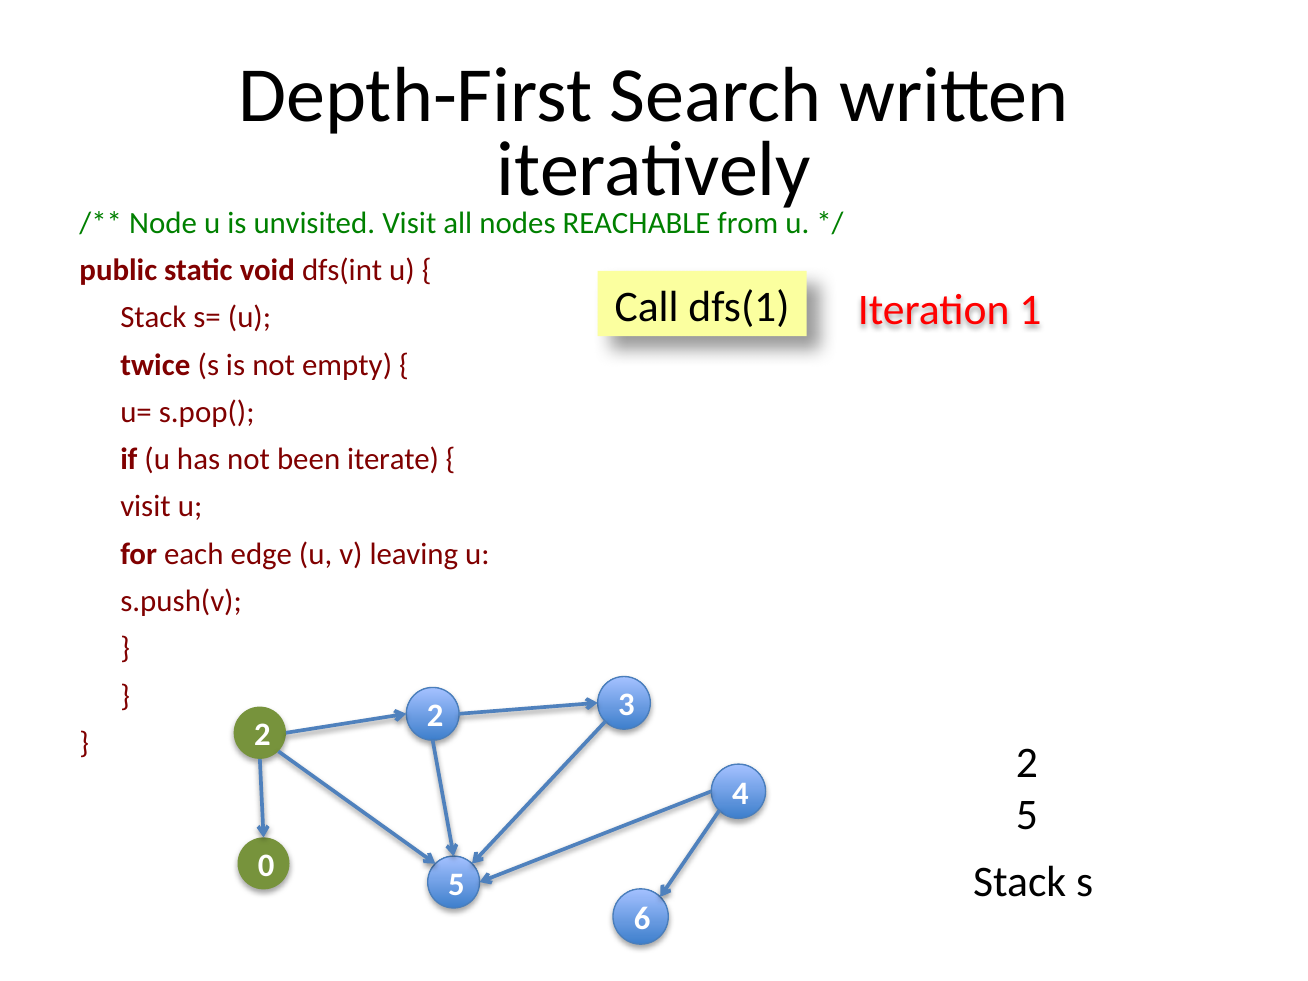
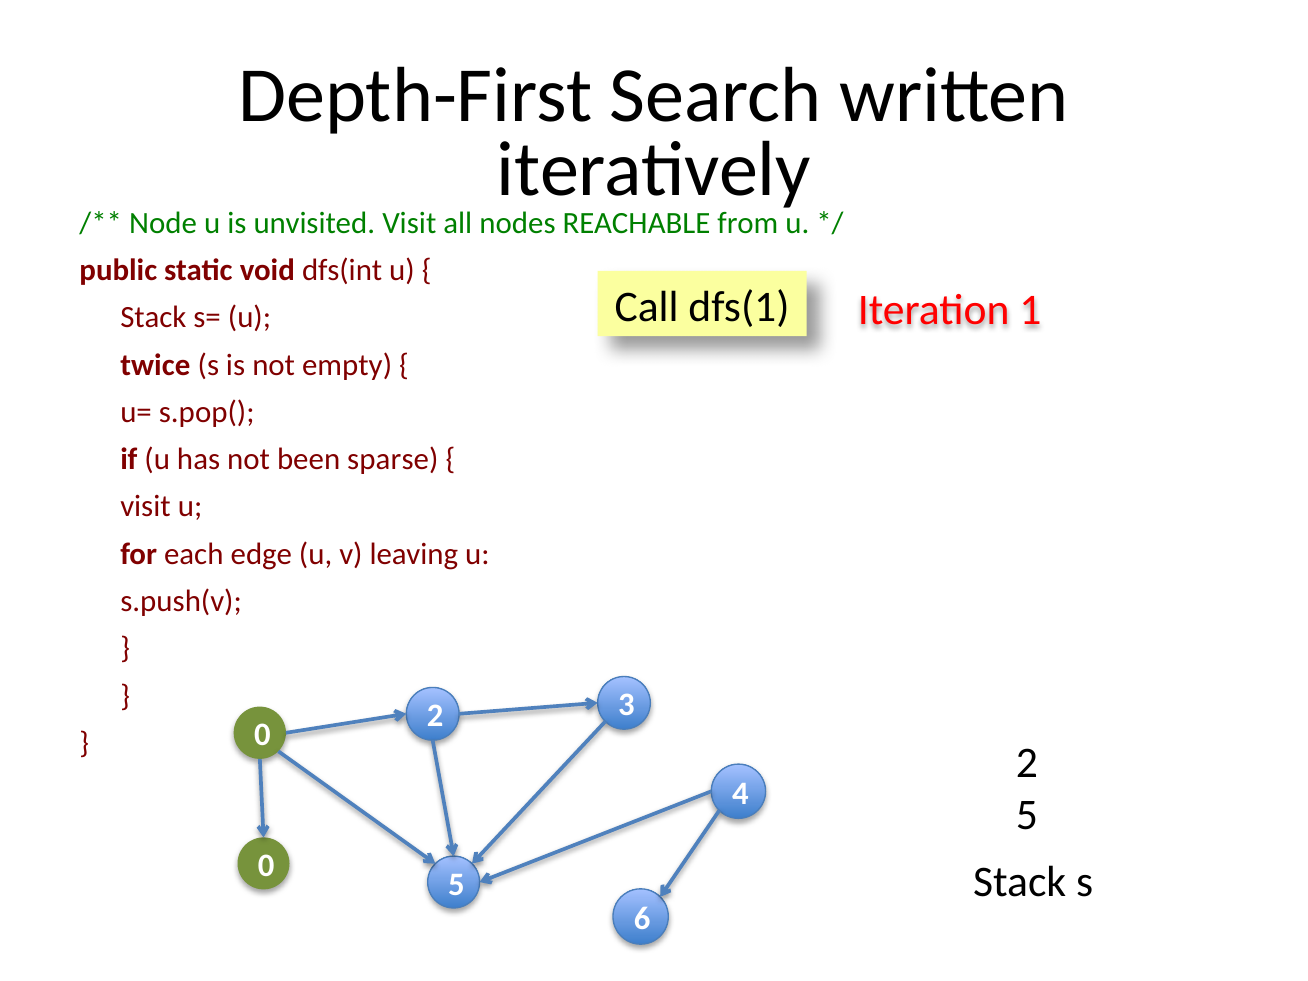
iterate: iterate -> sparse
2 at (262, 735): 2 -> 0
